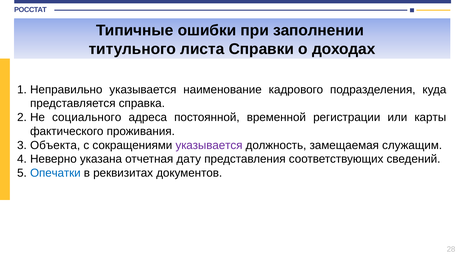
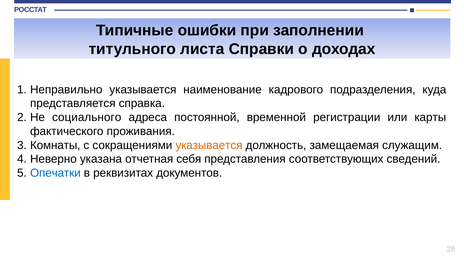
Объекта: Объекта -> Комнаты
указывается at (209, 145) colour: purple -> orange
дату: дату -> себя
